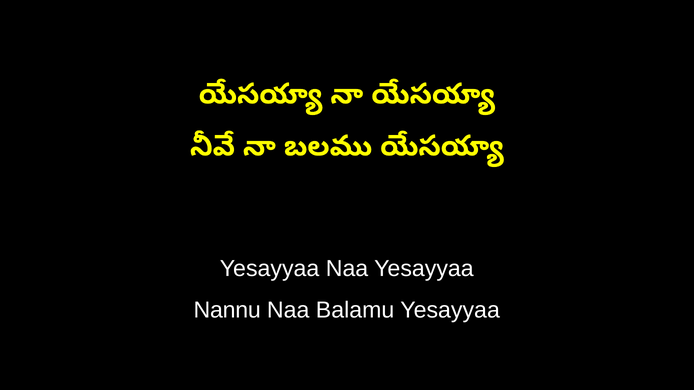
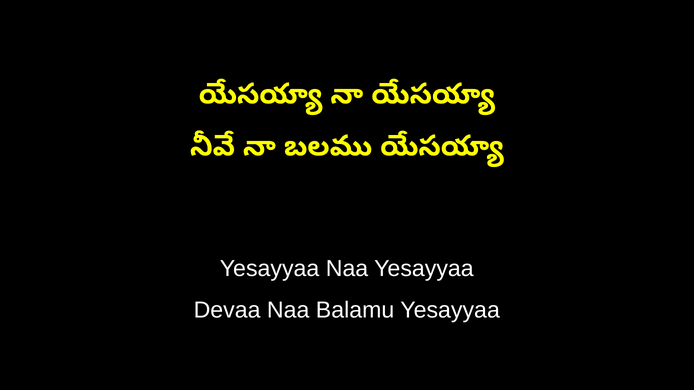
Nannu: Nannu -> Devaa
